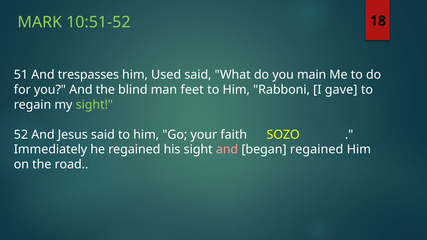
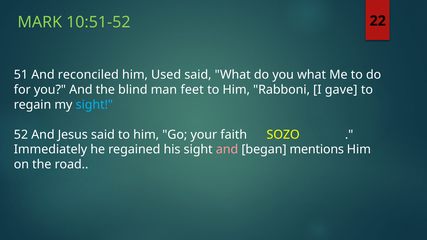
18: 18 -> 22
trespasses: trespasses -> reconciled
you main: main -> what
sight at (94, 105) colour: light green -> light blue
began regained: regained -> mentions
